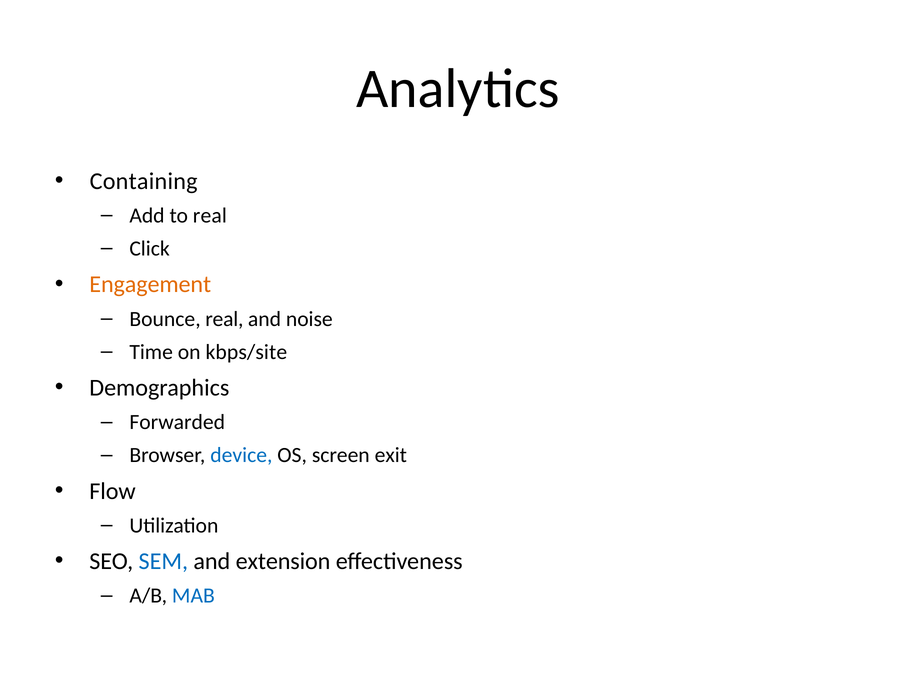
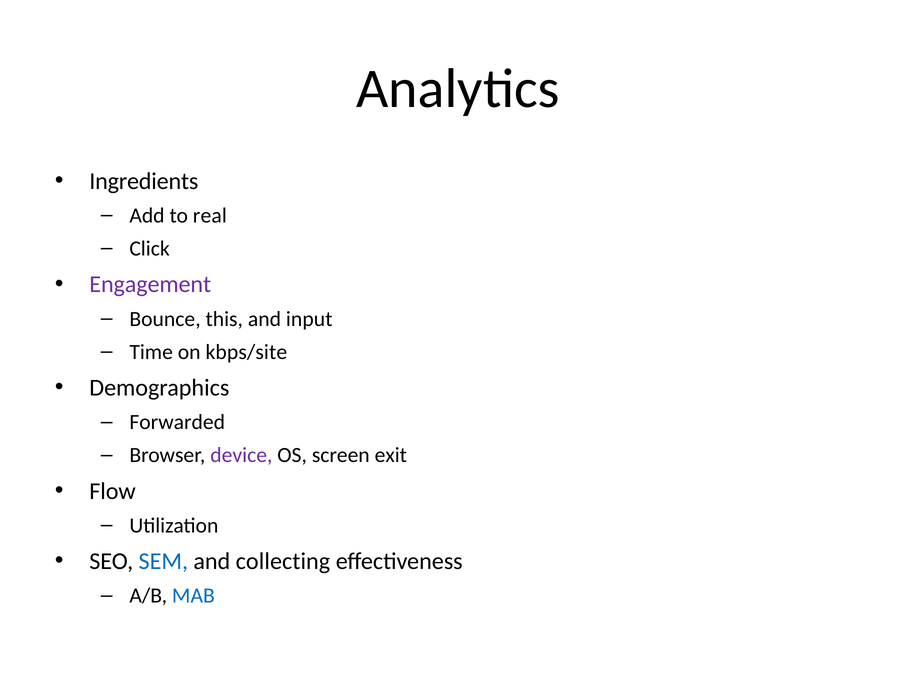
Containing: Containing -> Ingredients
Engagement colour: orange -> purple
Bounce real: real -> this
noise: noise -> input
device colour: blue -> purple
extension: extension -> collecting
